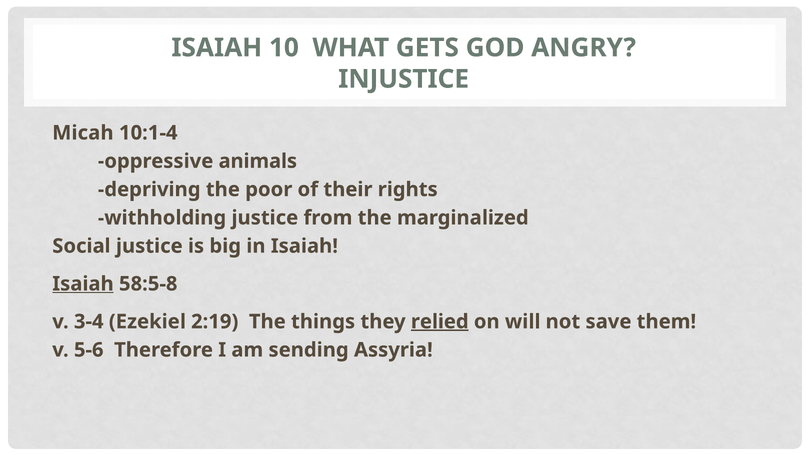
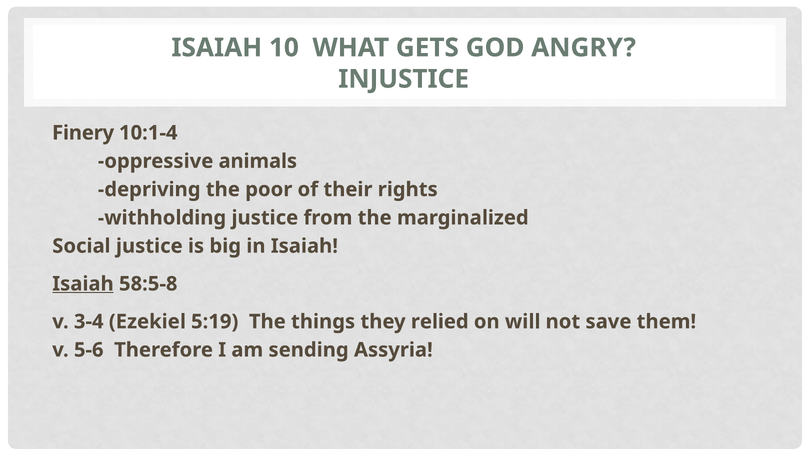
Micah: Micah -> Finery
2:19: 2:19 -> 5:19
relied underline: present -> none
